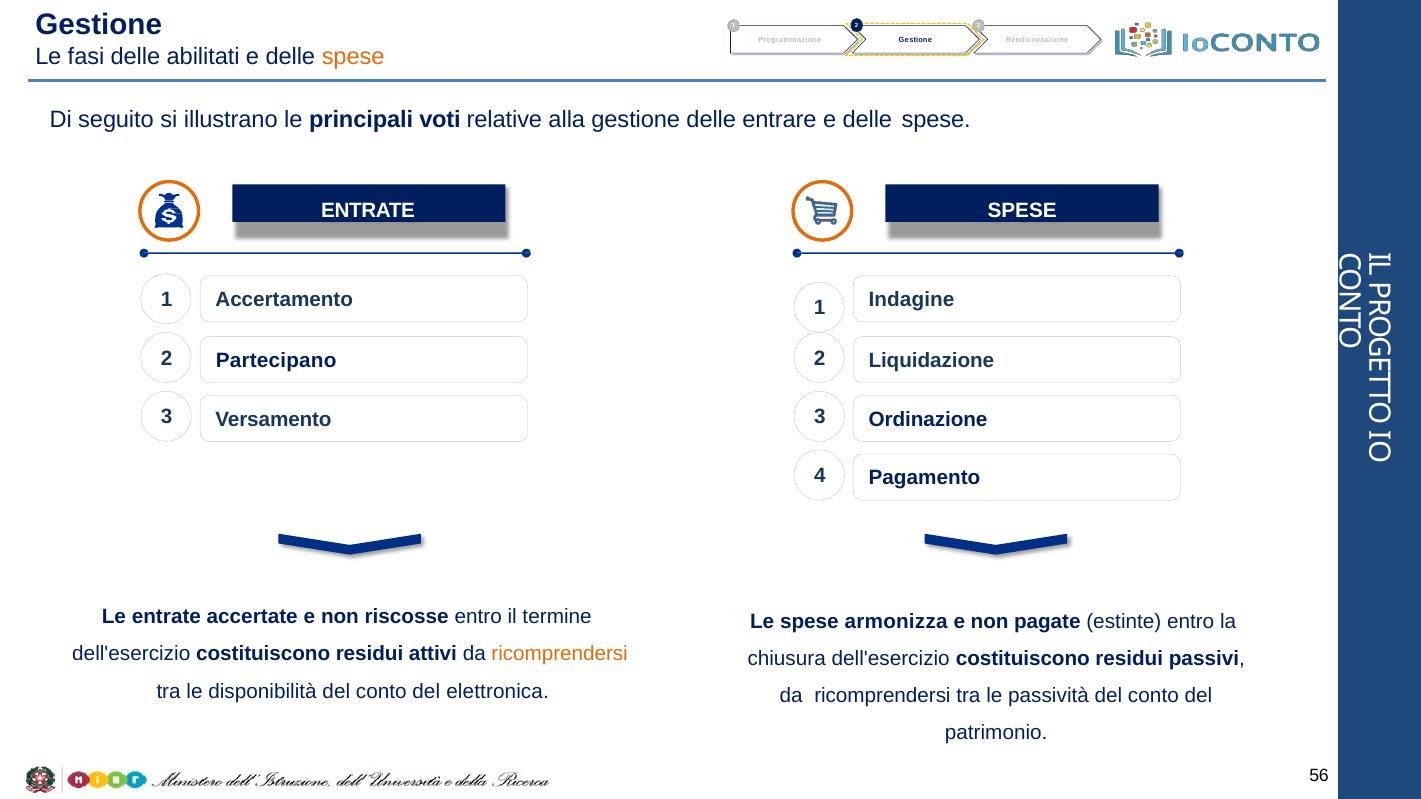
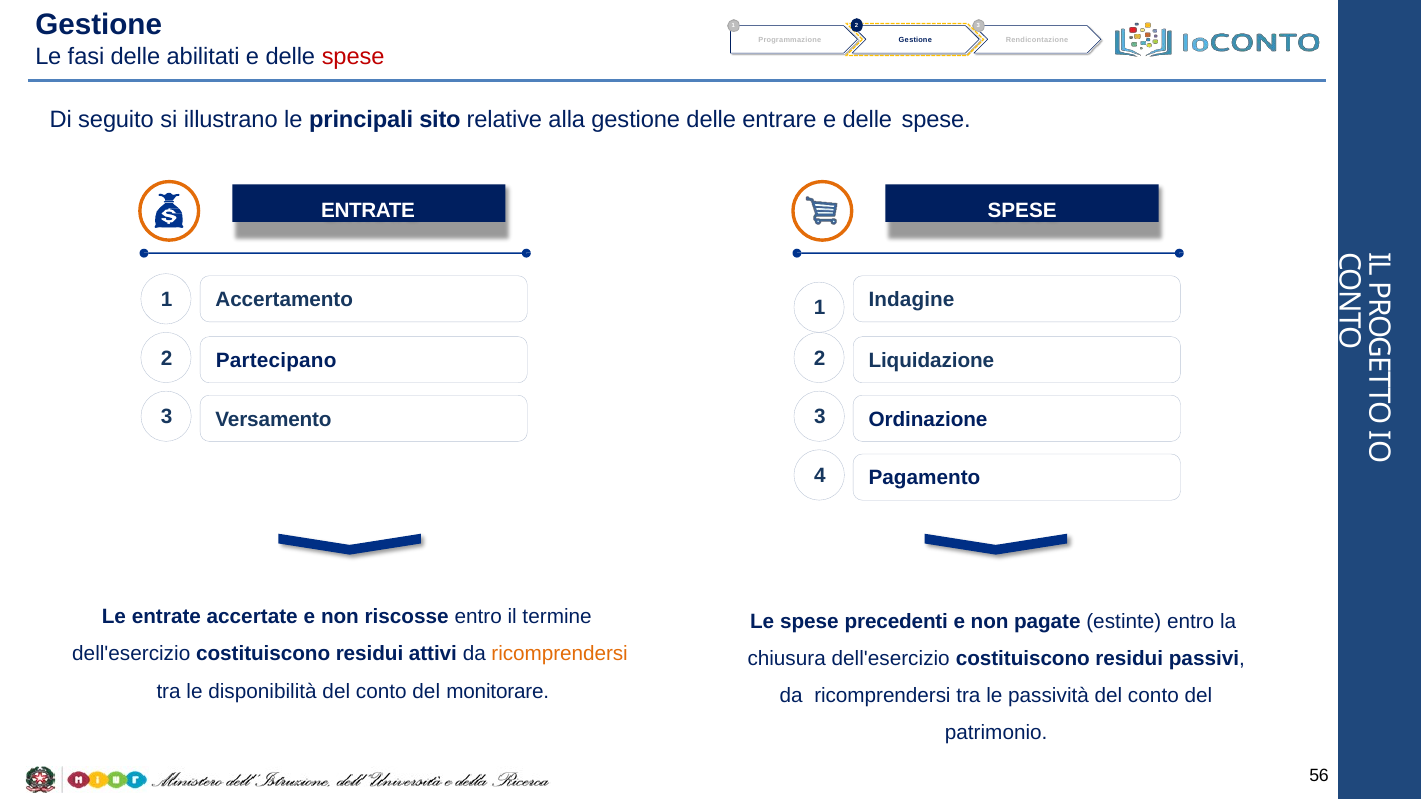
spese at (353, 57) colour: orange -> red
voti: voti -> sito
armonizza: armonizza -> precedenti
elettronica: elettronica -> monitorare
